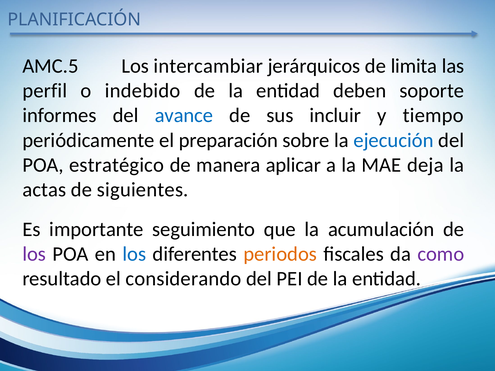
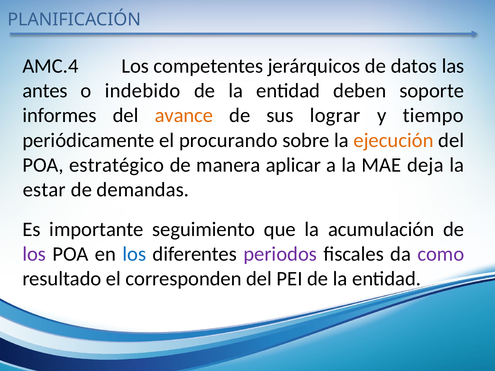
AMC.5: AMC.5 -> AMC.4
intercambiar: intercambiar -> competentes
limita: limita -> datos
perfil: perfil -> antes
avance colour: blue -> orange
incluir: incluir -> lograr
preparación: preparación -> procurando
ejecución colour: blue -> orange
actas: actas -> estar
siguientes: siguientes -> demandas
periodos colour: orange -> purple
considerando: considerando -> corresponden
